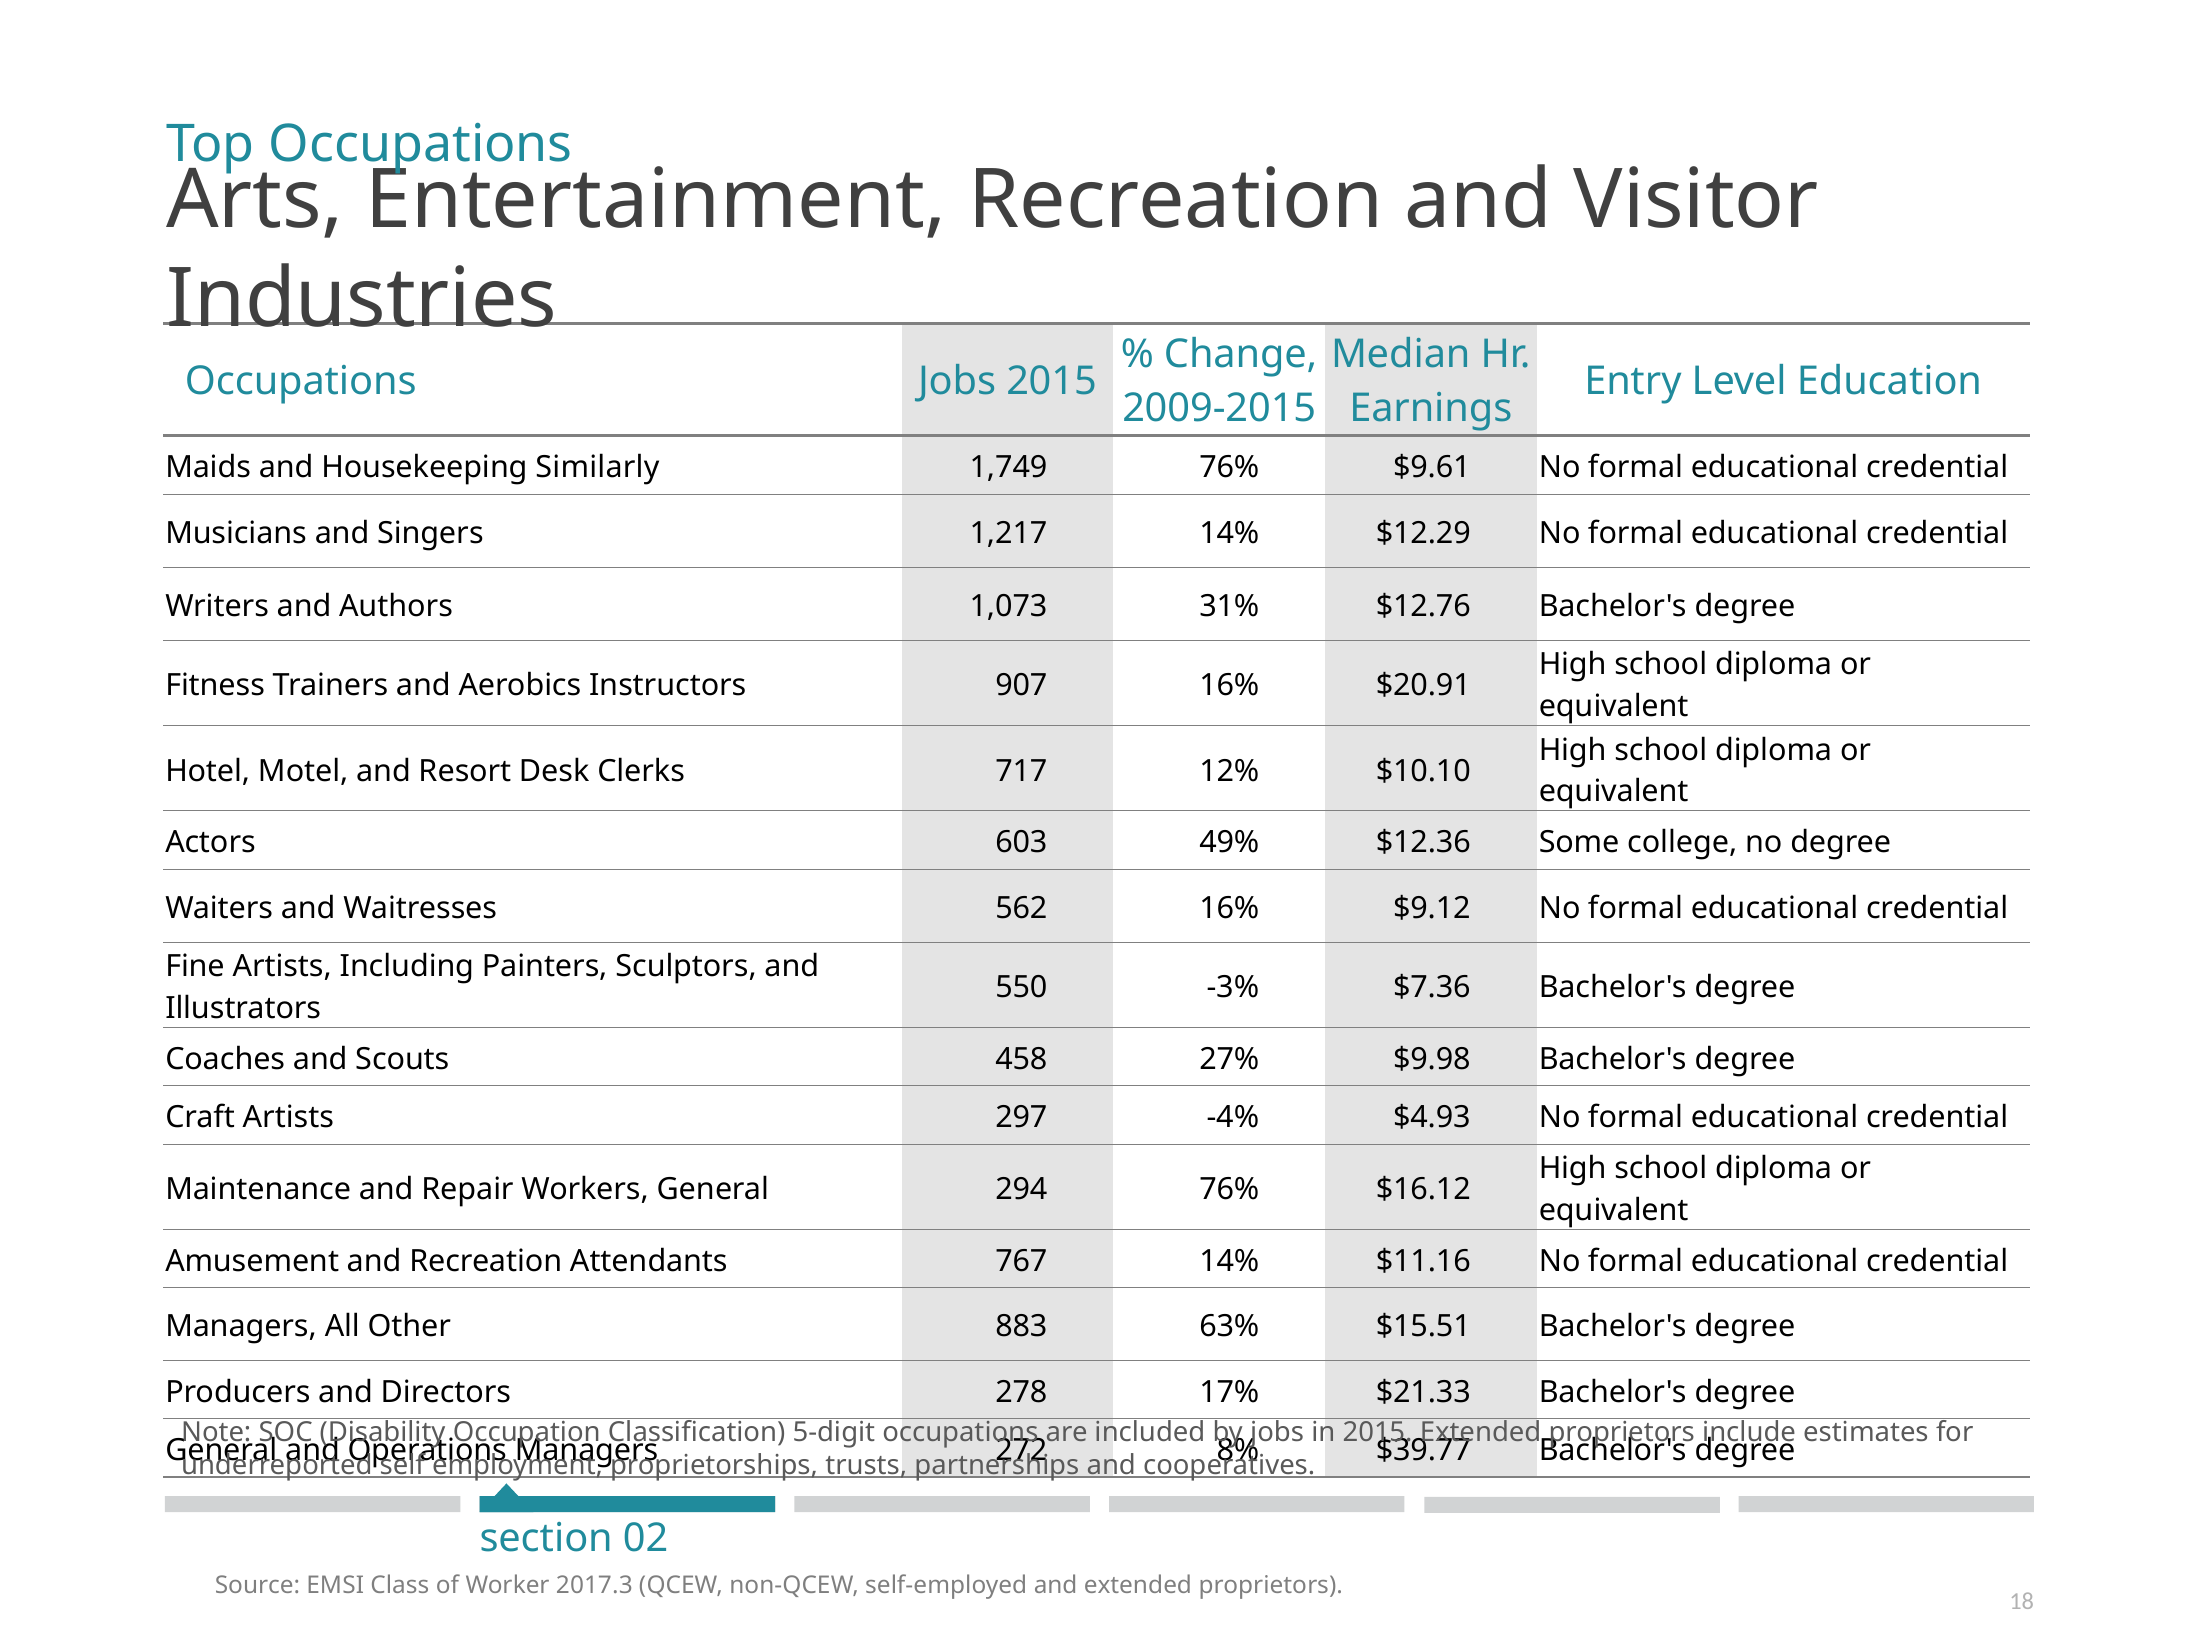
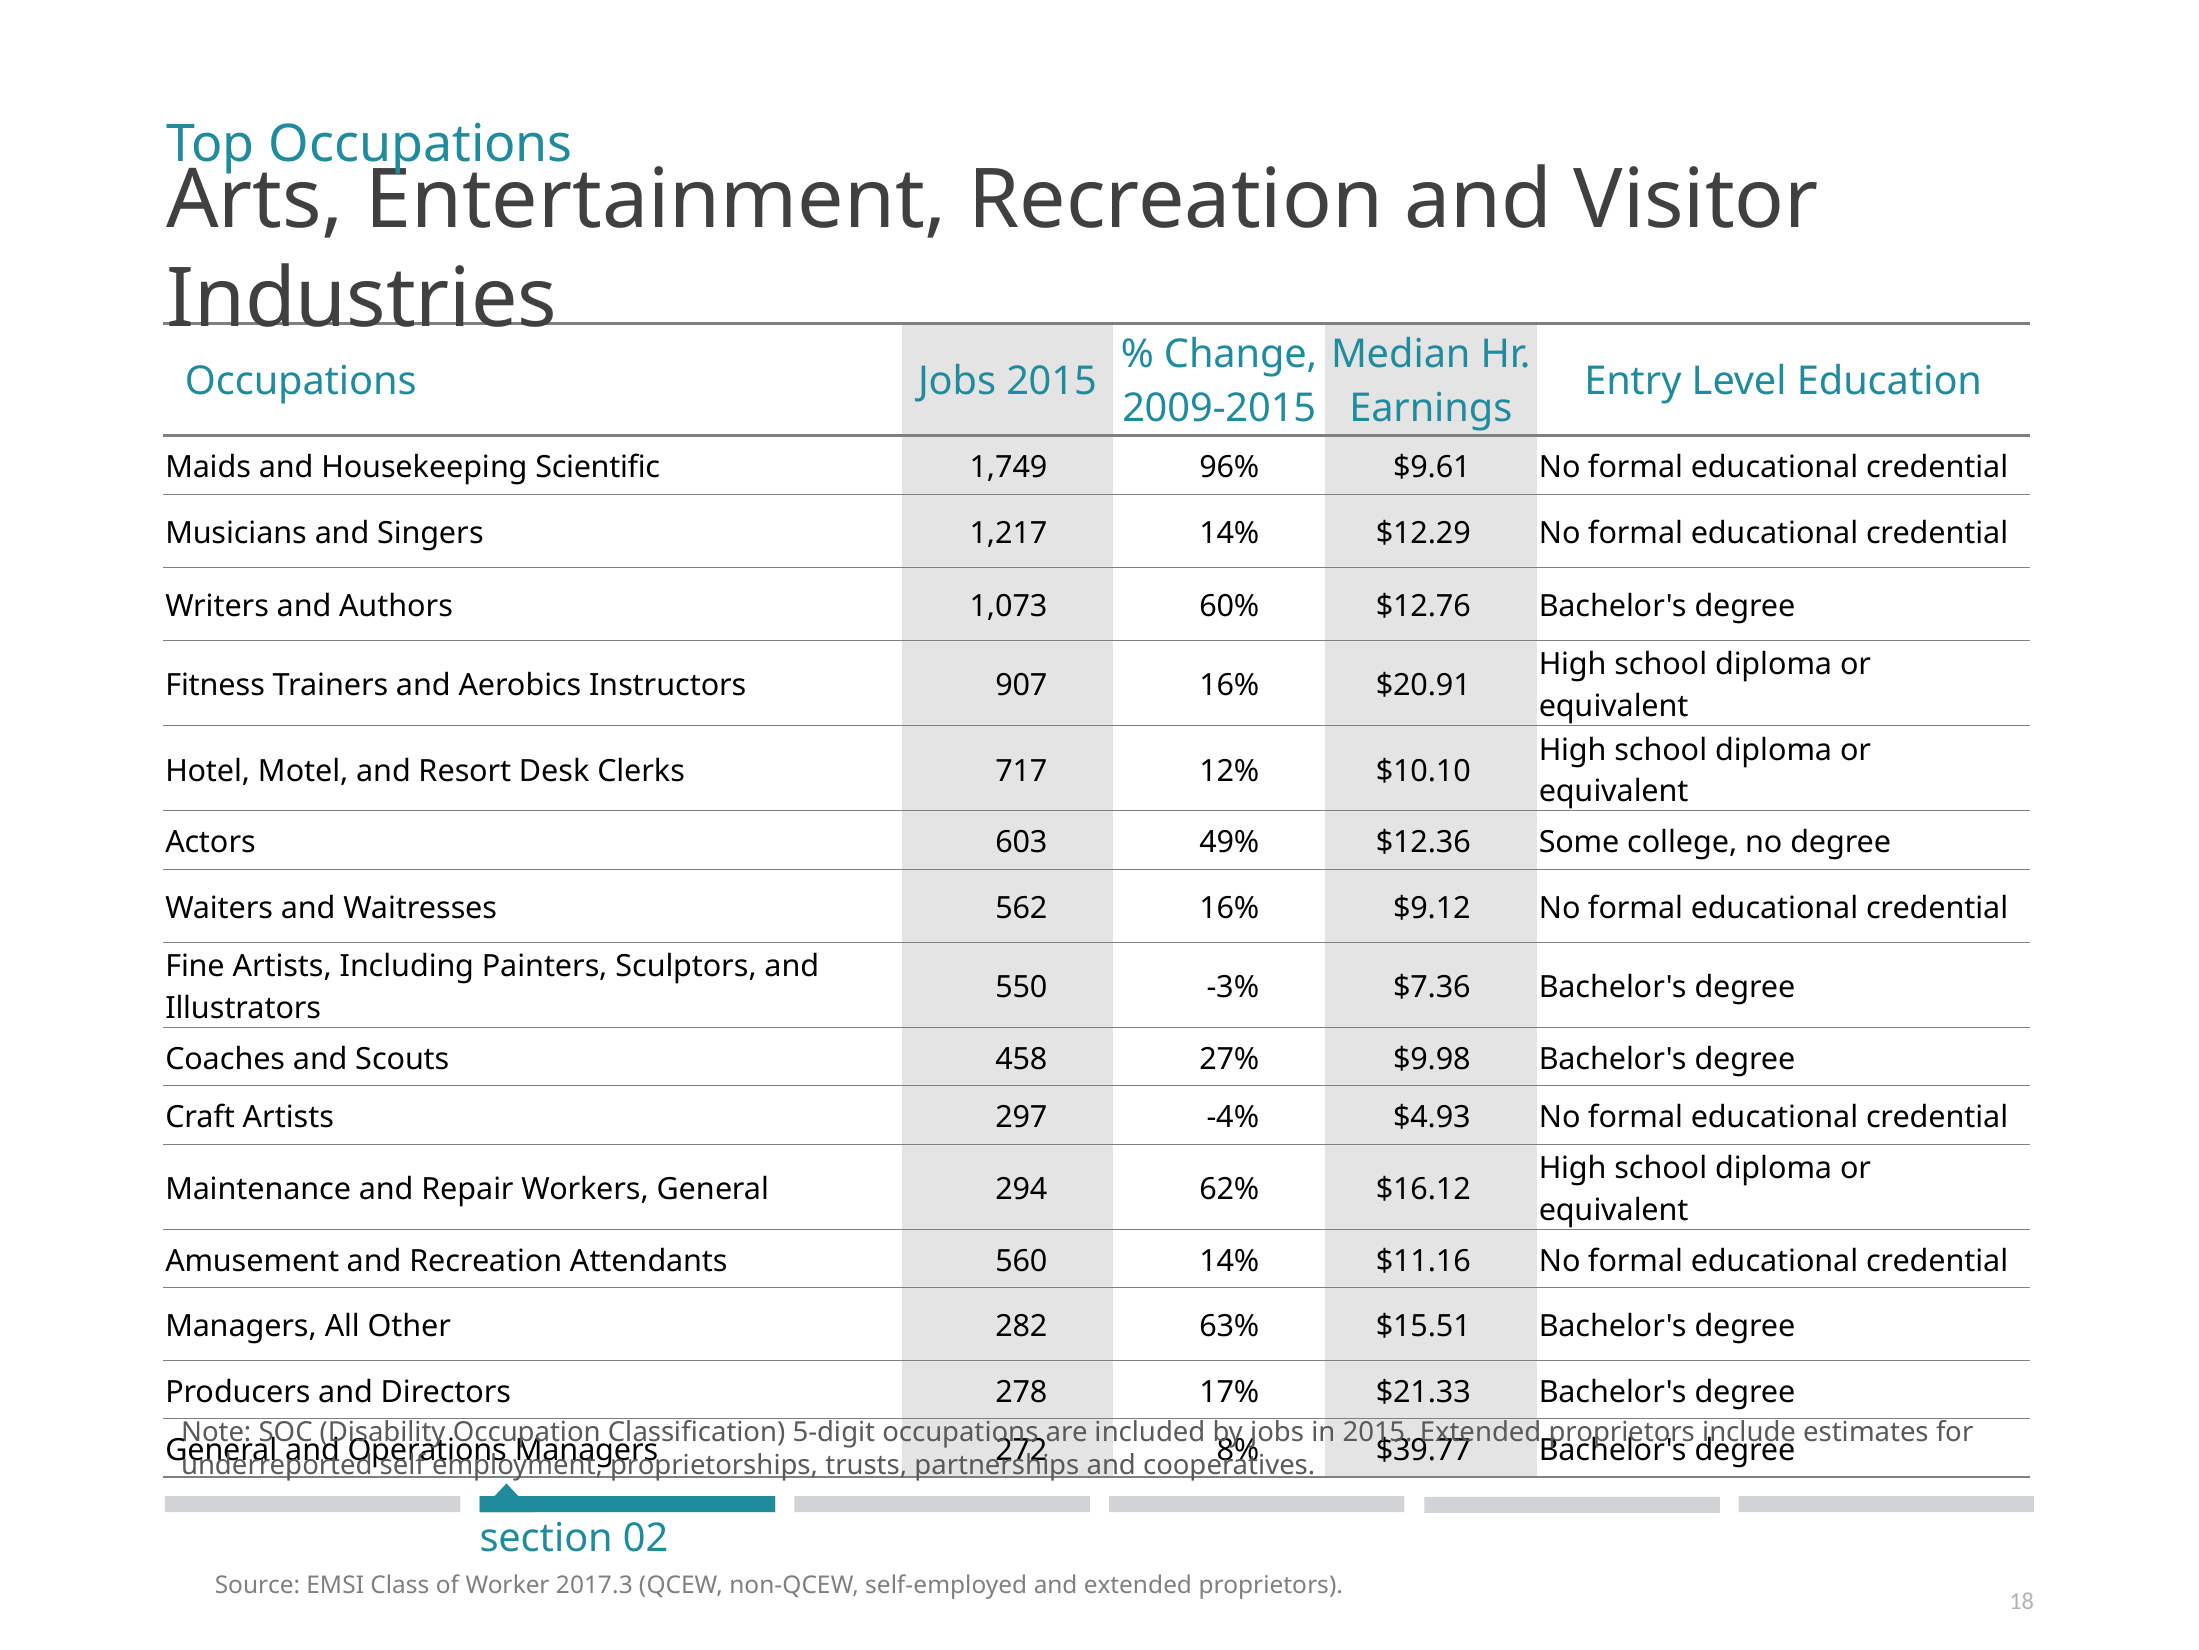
Similarly: Similarly -> Scientific
1,749 76%: 76% -> 96%
31%: 31% -> 60%
294 76%: 76% -> 62%
767: 767 -> 560
883: 883 -> 282
